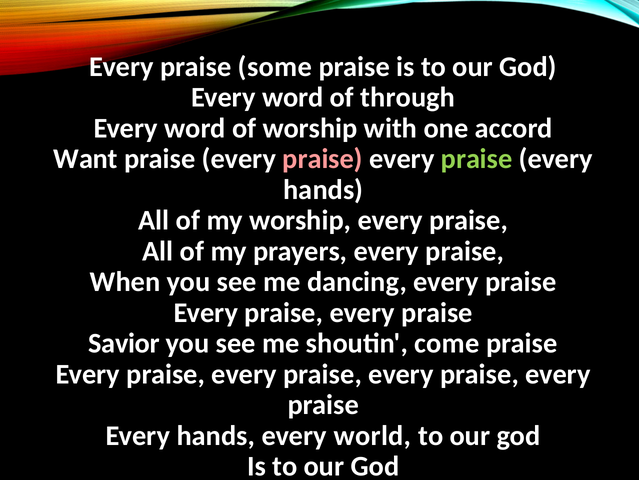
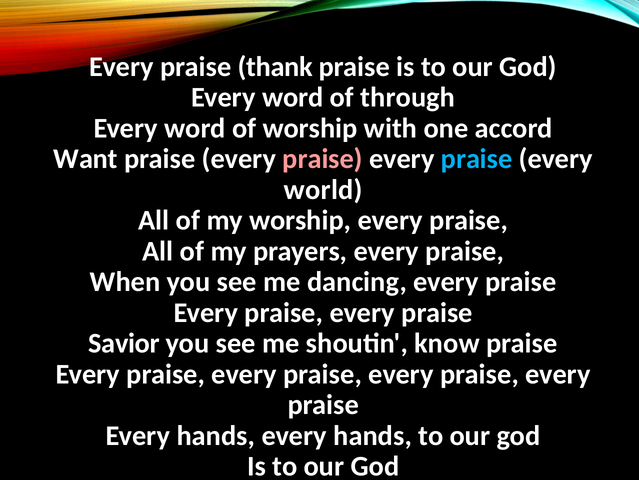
some: some -> thank
praise at (477, 159) colour: light green -> light blue
hands at (323, 189): hands -> world
come: come -> know
world at (373, 435): world -> hands
